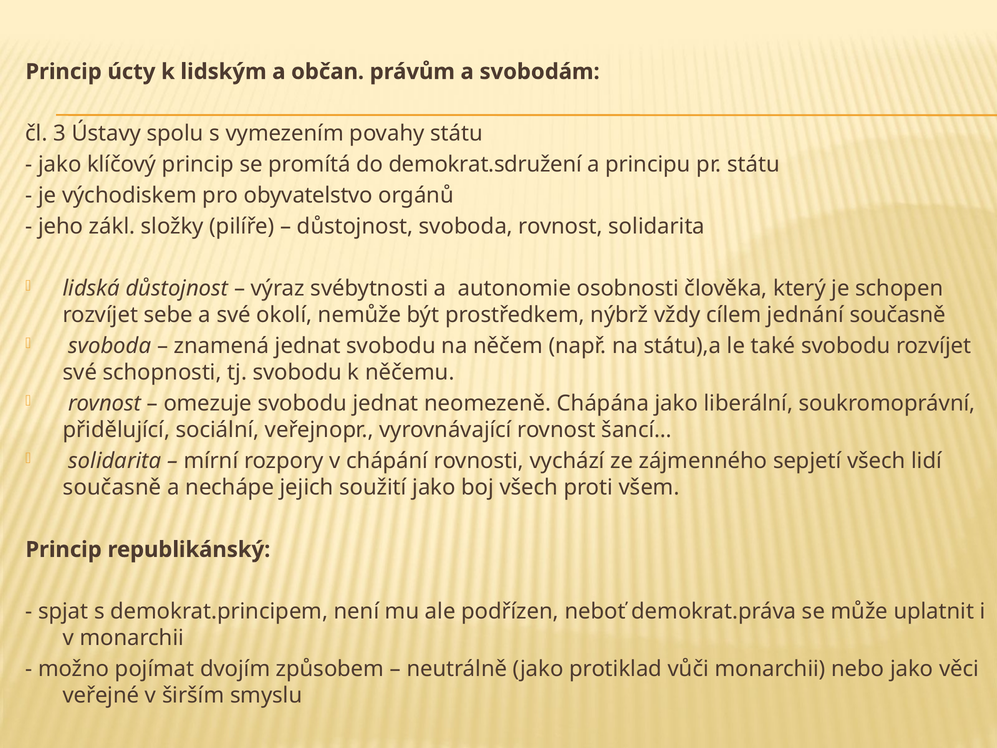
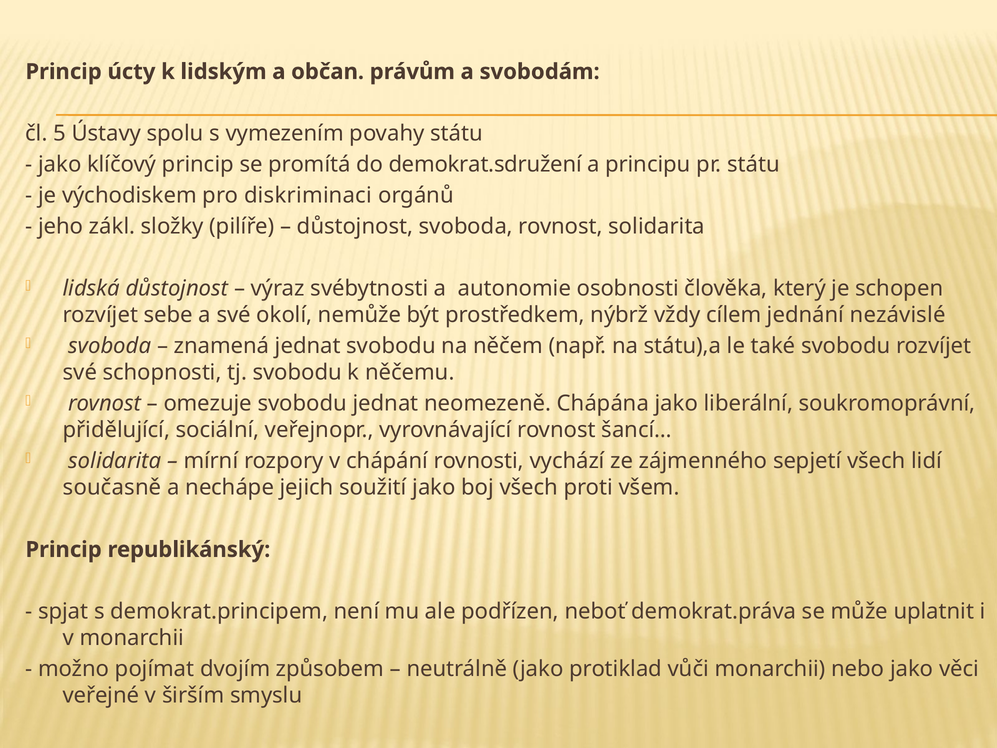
3: 3 -> 5
obyvatelstvo: obyvatelstvo -> diskriminaci
jednání současně: současně -> nezávislé
